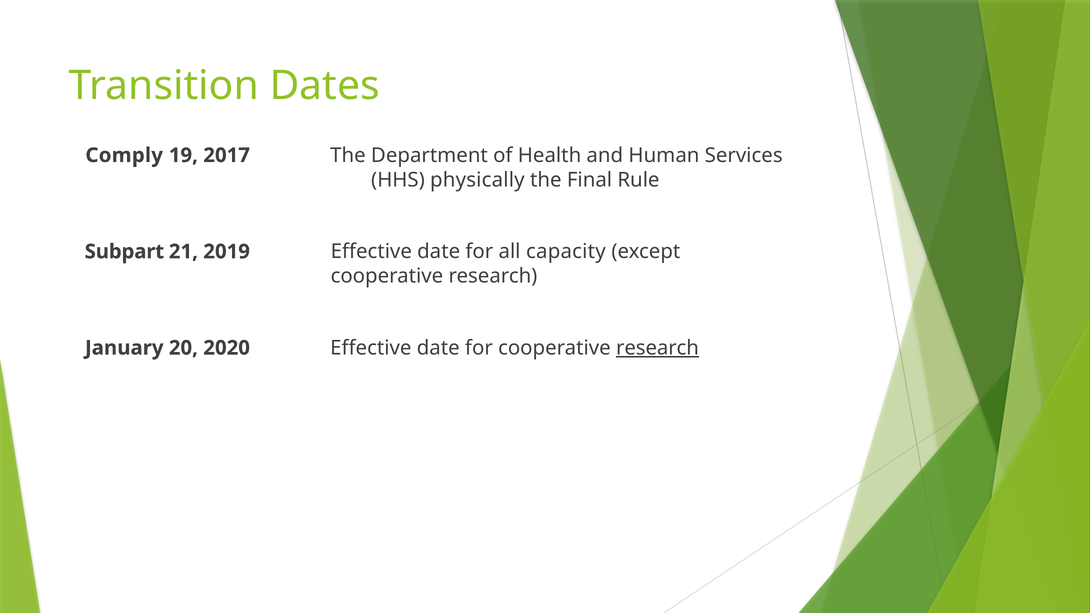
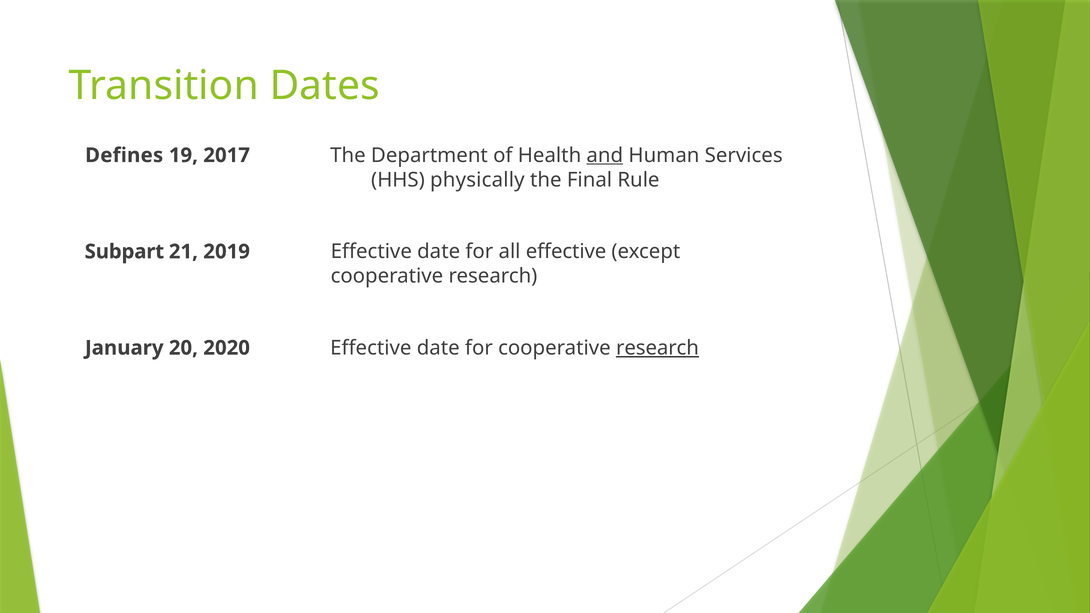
Comply: Comply -> Defines
and underline: none -> present
all capacity: capacity -> effective
